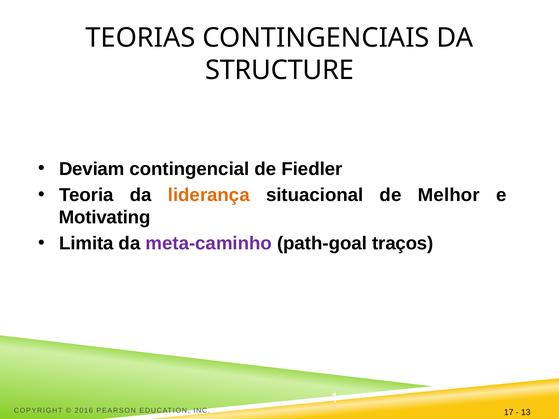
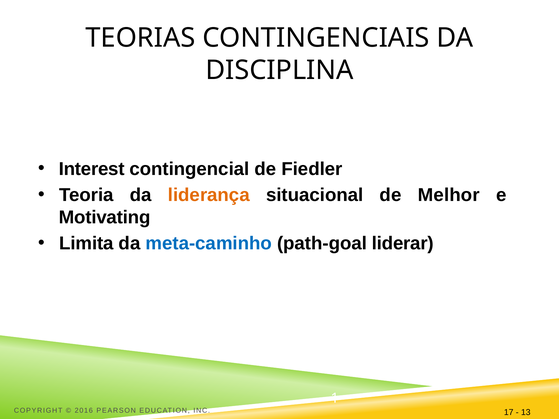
STRUCTURE: STRUCTURE -> DISCIPLINA
Deviam: Deviam -> Interest
meta-caminho colour: purple -> blue
traços: traços -> liderar
